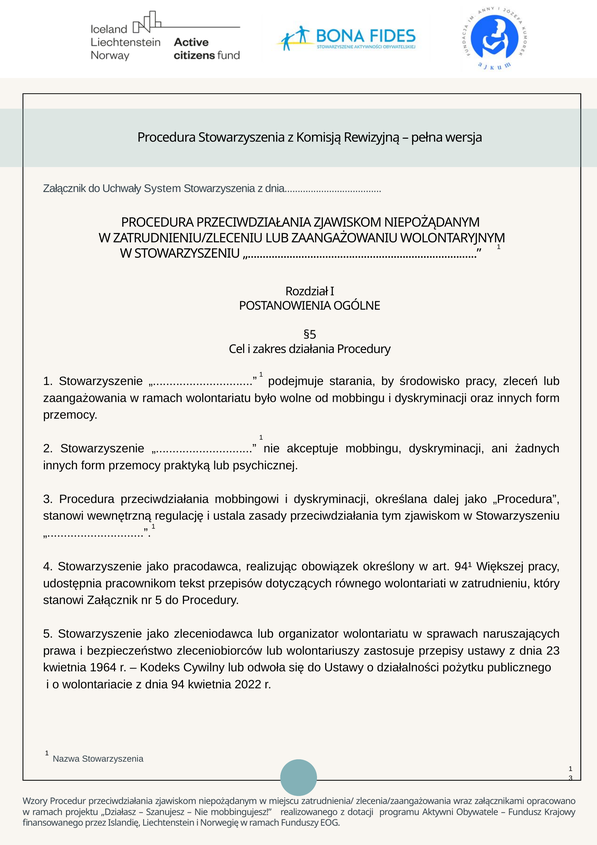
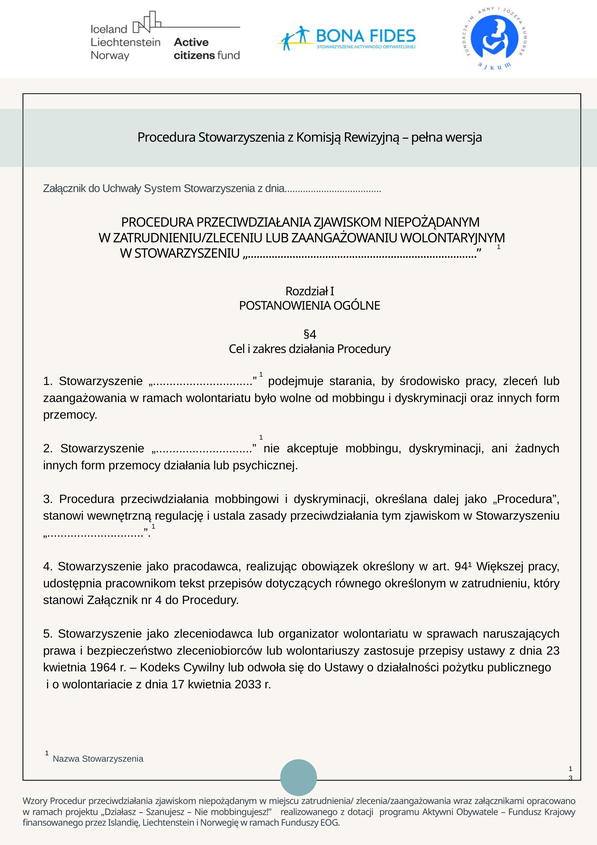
§5: §5 -> §4
przemocy praktyką: praktyką -> działania
wolontariati: wolontariati -> określonym
nr 5: 5 -> 4
94: 94 -> 17
2022: 2022 -> 2033
